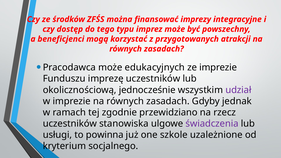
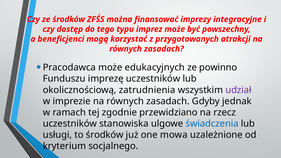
ze imprezie: imprezie -> powinno
jednocześnie: jednocześnie -> zatrudnienia
świadczenia colour: purple -> blue
to powinna: powinna -> środków
szkole: szkole -> mowa
